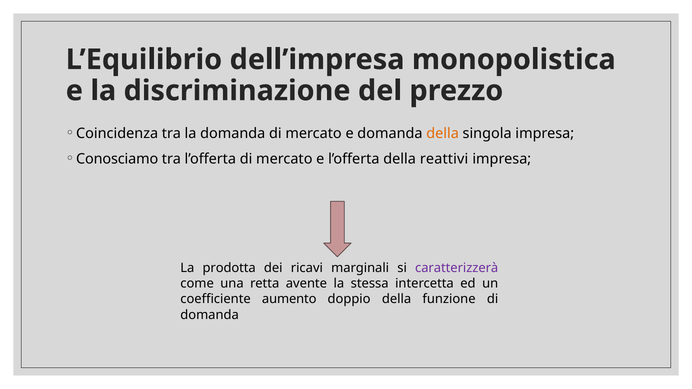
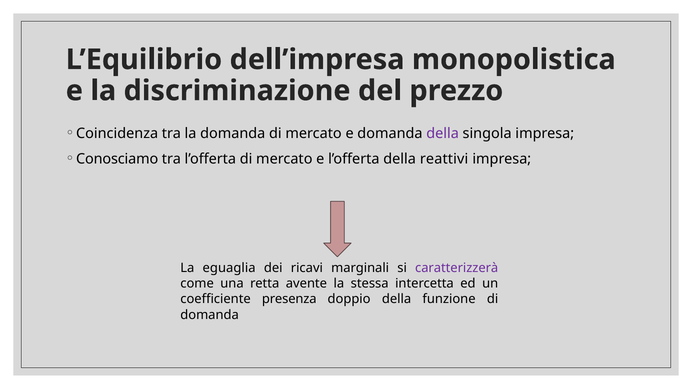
della at (443, 133) colour: orange -> purple
prodotta: prodotta -> eguaglia
aumento: aumento -> presenza
